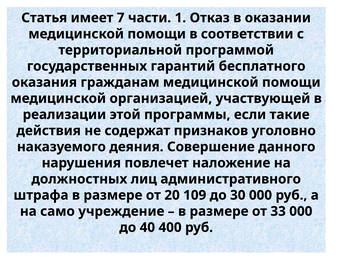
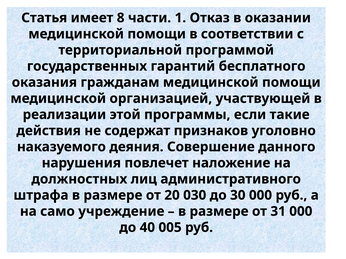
7: 7 -> 8
109: 109 -> 030
33: 33 -> 31
400: 400 -> 005
